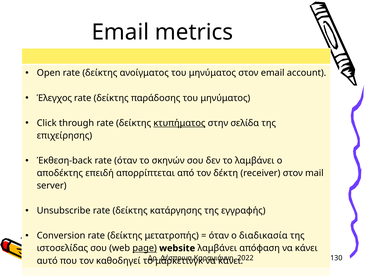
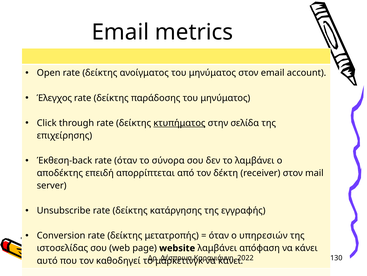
σκηνών: σκηνών -> σύνορα
διαδικασία: διαδικασία -> υπηρεσιών
page underline: present -> none
